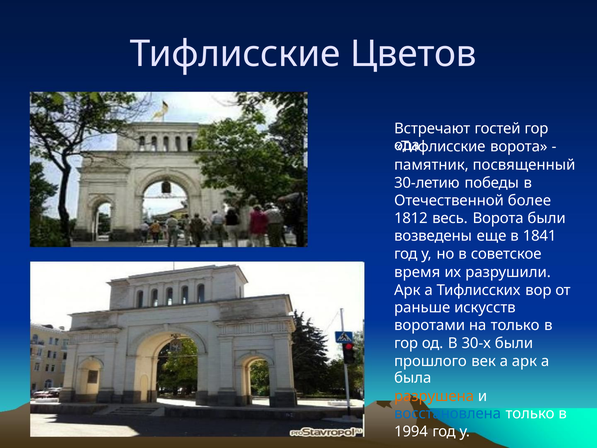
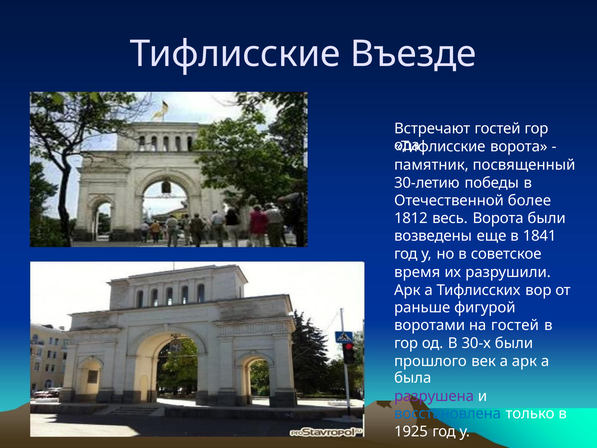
Цветов: Цветов -> Въезде
искусств: искусств -> фигурой
на только: только -> гостей
разрушена colour: orange -> purple
1994: 1994 -> 1925
